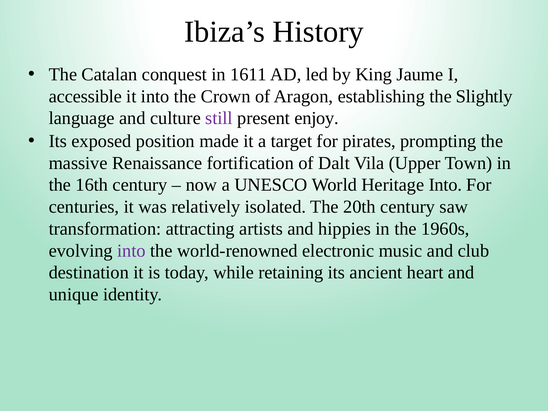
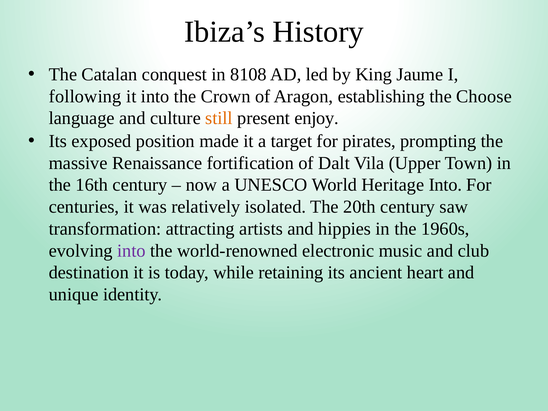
1611: 1611 -> 8108
accessible: accessible -> following
Slightly: Slightly -> Choose
still colour: purple -> orange
